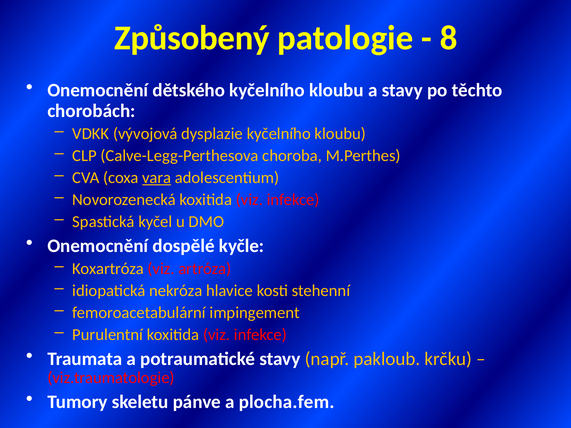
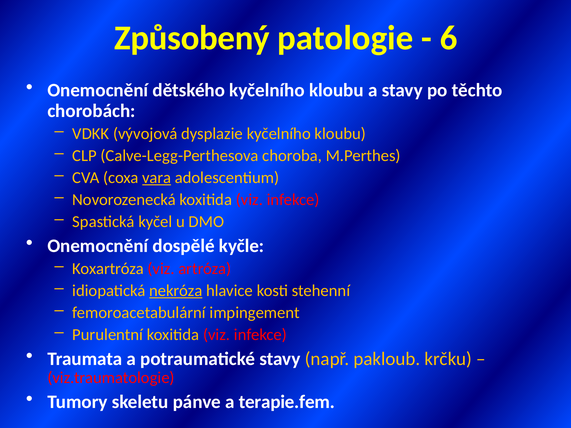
8: 8 -> 6
nekróza underline: none -> present
plocha.fem: plocha.fem -> terapie.fem
